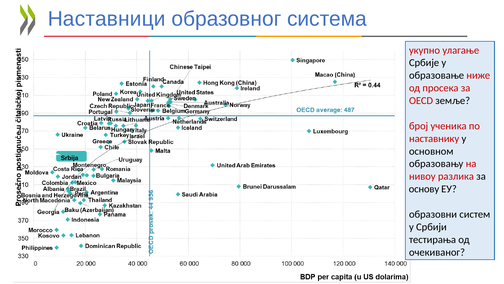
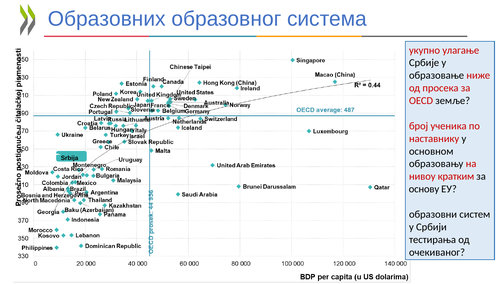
Наставници: Наставници -> Образовних
разлика: разлика -> кратким
